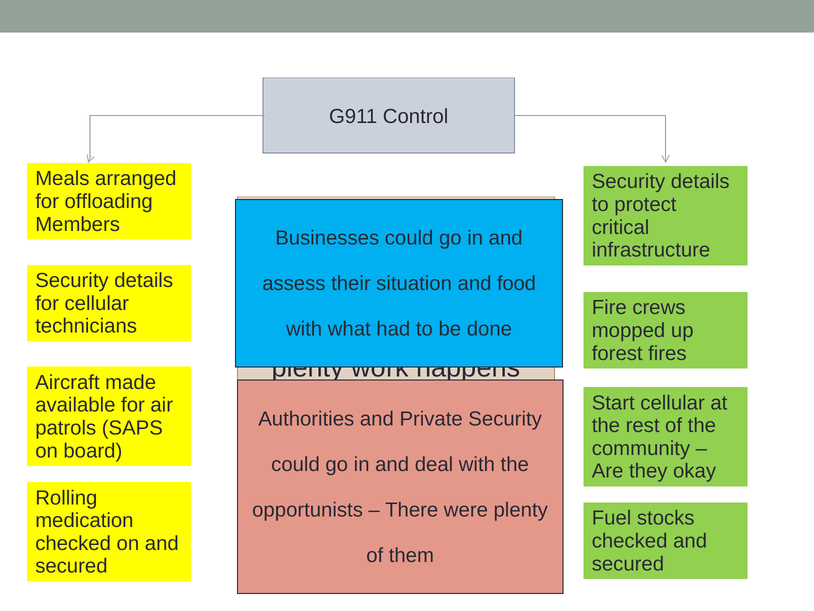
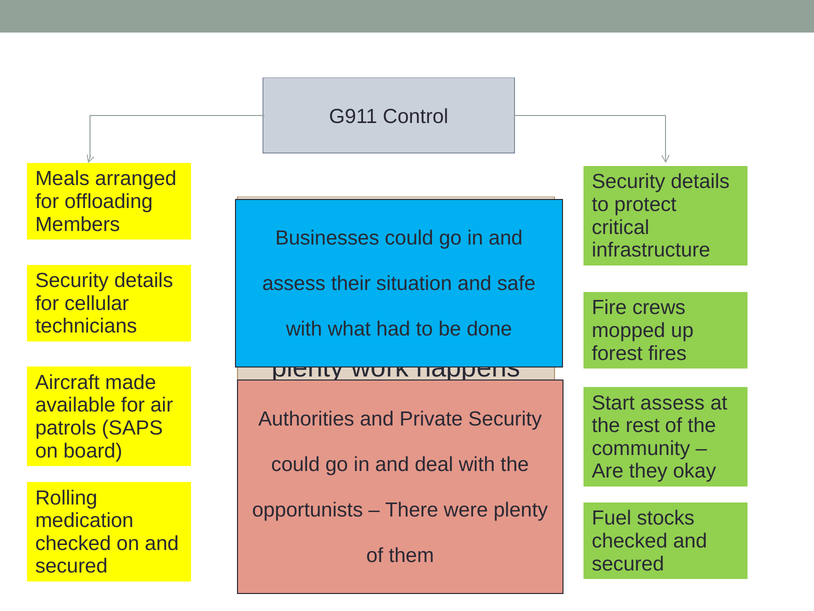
situation and food: food -> safe
Start cellular: cellular -> assess
